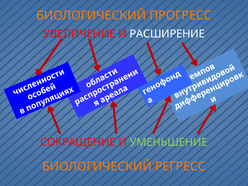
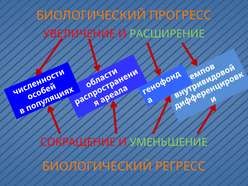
РАСШИРЕНИЕ colour: white -> light green
